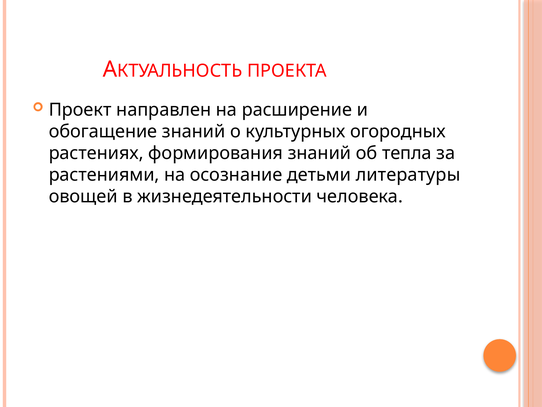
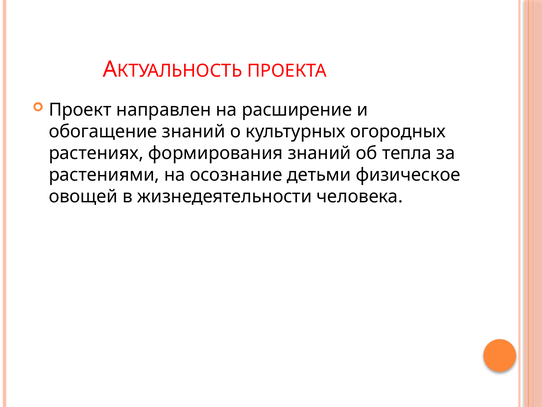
литературы: литературы -> физическое
